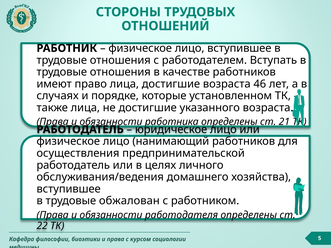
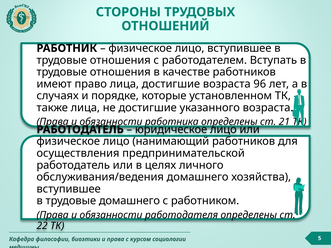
46: 46 -> 96
трудовые обжалован: обжалован -> домашнего
